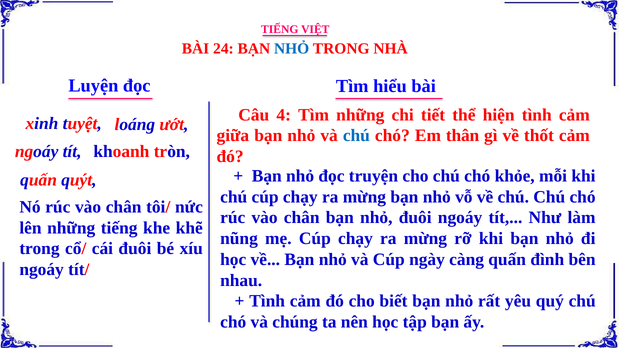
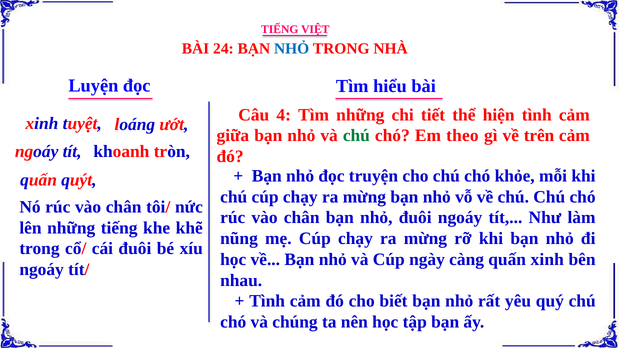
chú at (356, 136) colour: blue -> green
thân: thân -> theo
thốt: thốt -> trên
quấn đình: đình -> xinh
